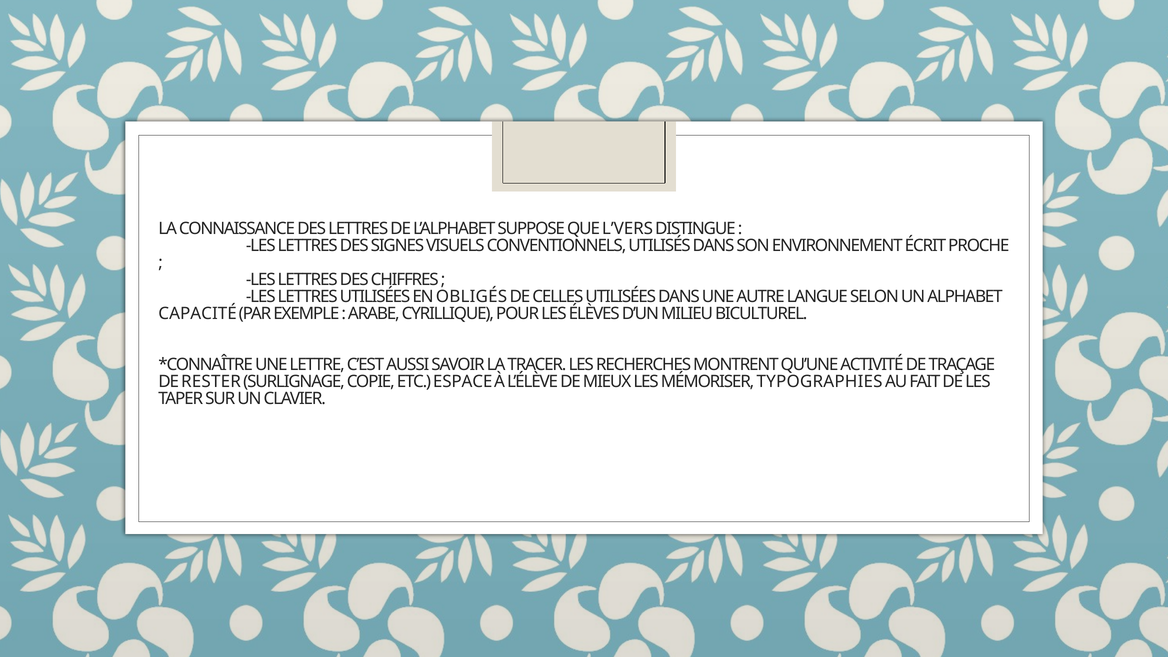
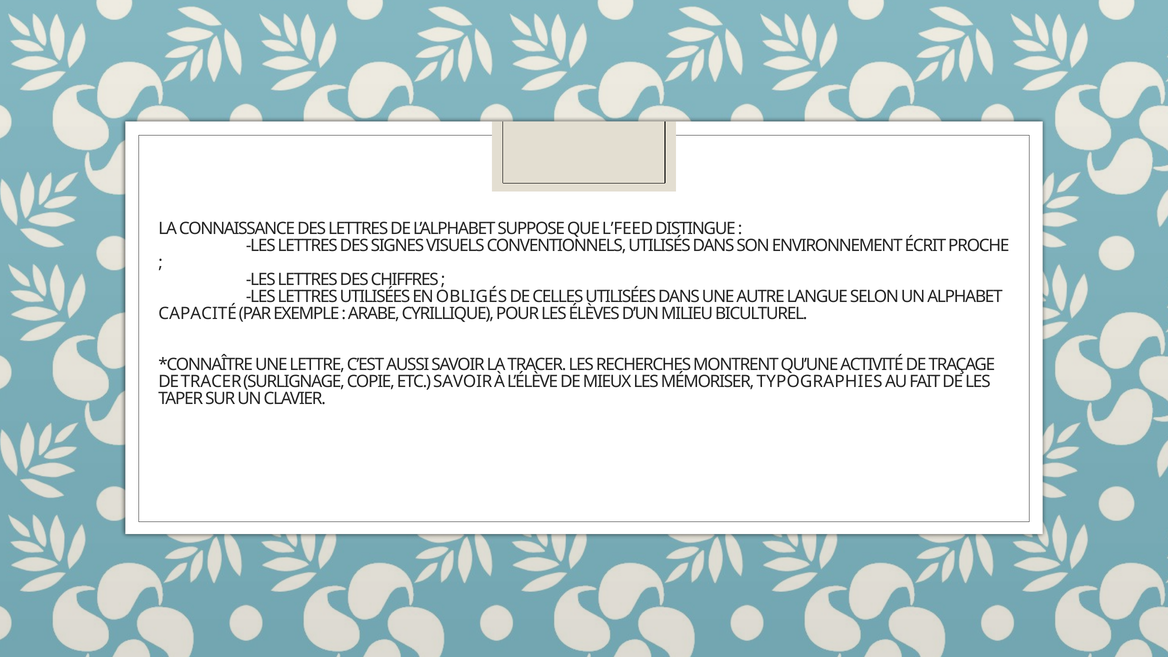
L’VERS: L’VERS -> L’FEED
DE RESTER: RESTER -> TRACER
ETC ESPACE: ESPACE -> SAVOIR
